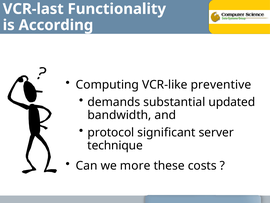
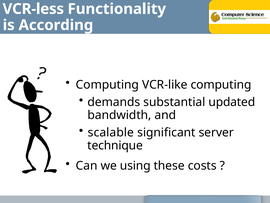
VCR-last: VCR-last -> VCR-less
VCR-like preventive: preventive -> computing
protocol: protocol -> scalable
more: more -> using
